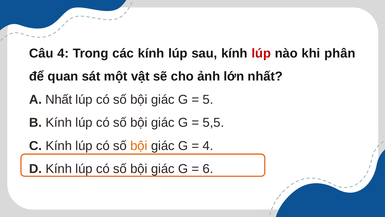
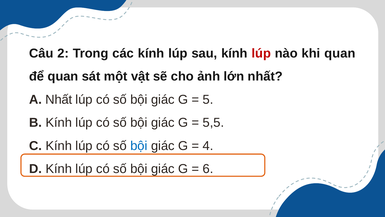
Câu 4: 4 -> 2
khi phân: phân -> quan
bội at (139, 146) colour: orange -> blue
